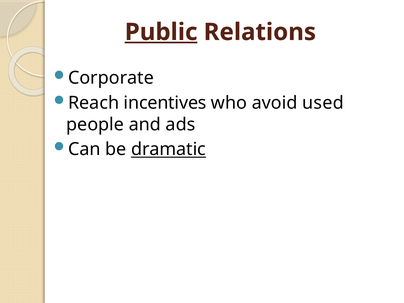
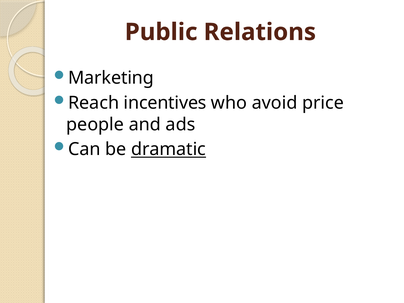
Public underline: present -> none
Corporate: Corporate -> Marketing
used: used -> price
